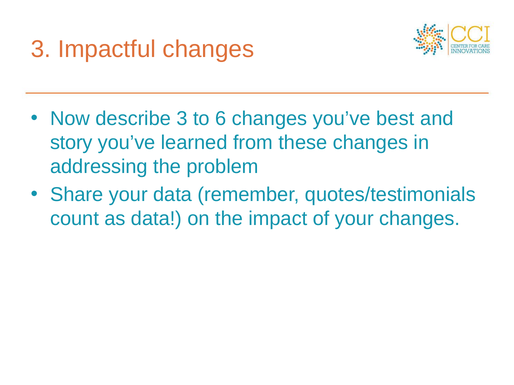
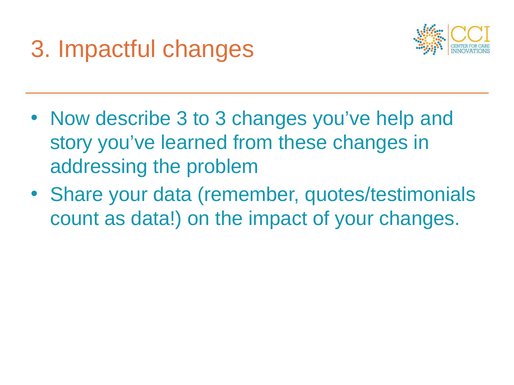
to 6: 6 -> 3
best: best -> help
